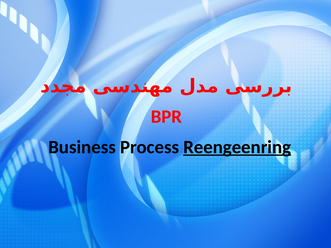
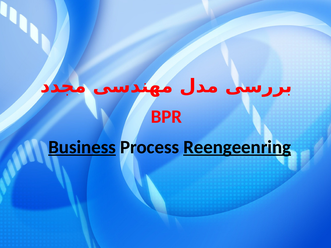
Business underline: none -> present
